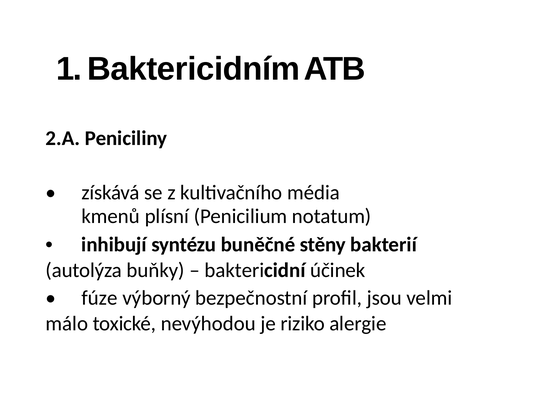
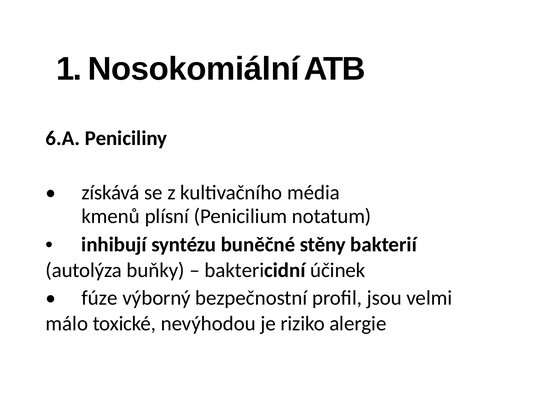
Baktericidním: Baktericidním -> Nosokomiální
2.A: 2.A -> 6.A
